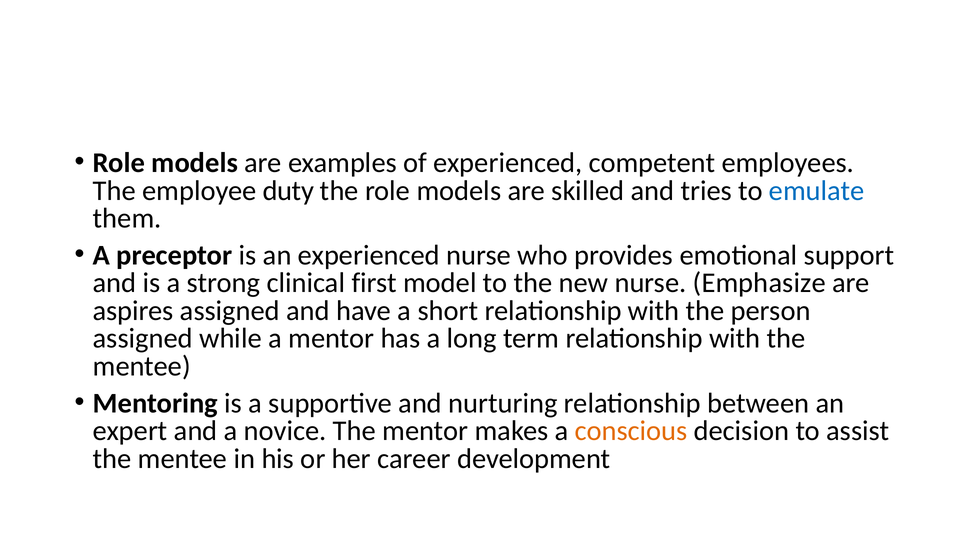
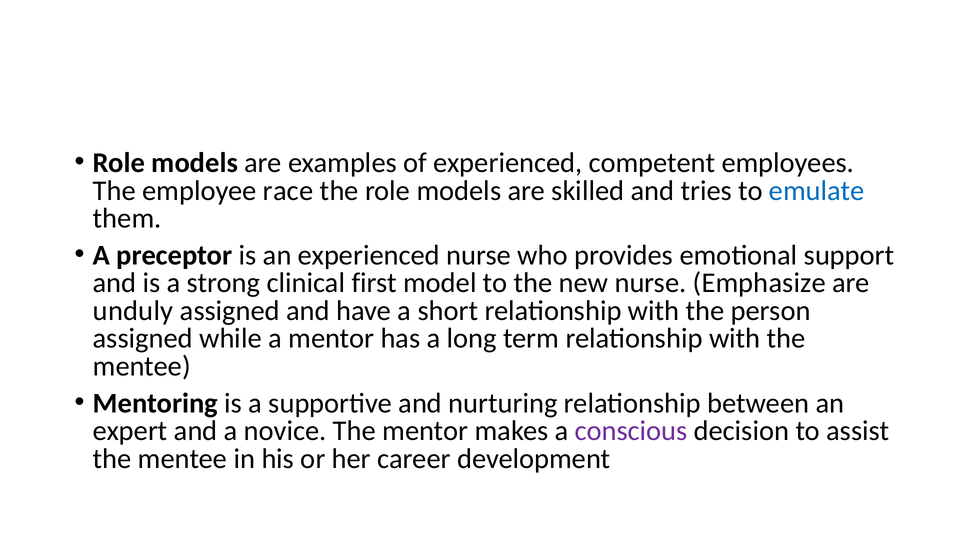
duty: duty -> race
aspires: aspires -> unduly
conscious colour: orange -> purple
